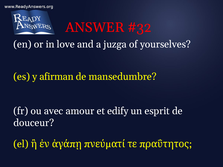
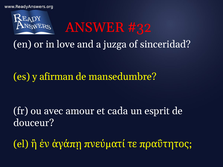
yourselves: yourselves -> sinceridad
edify: edify -> cada
